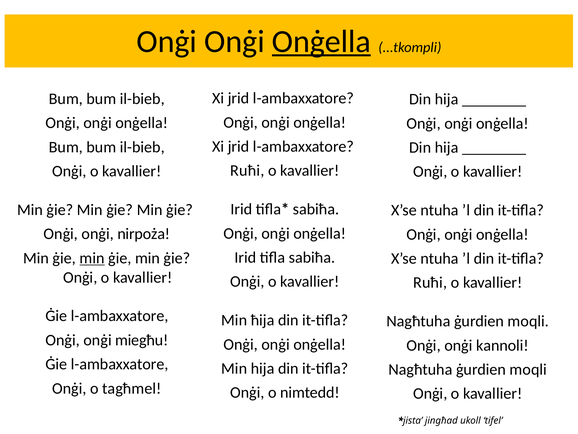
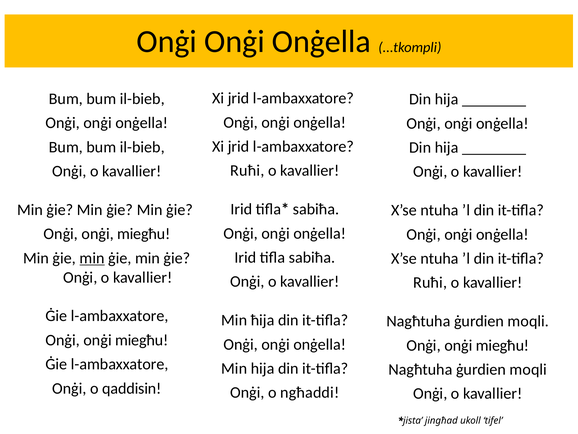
Onġella at (321, 41) underline: present -> none
nirpoża at (144, 234): nirpoża -> miegħu
kannoli at (503, 345): kannoli -> miegħu
tagħmel: tagħmel -> qaddisin
nimtedd: nimtedd -> ngħaddi
